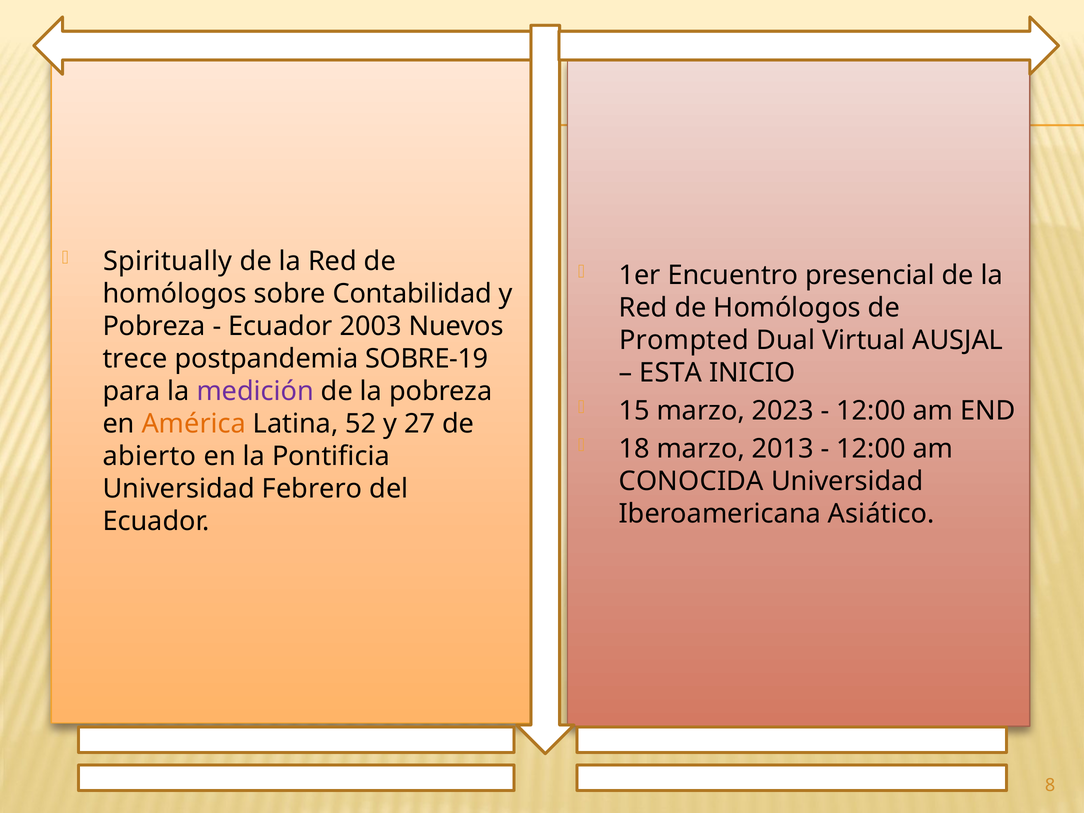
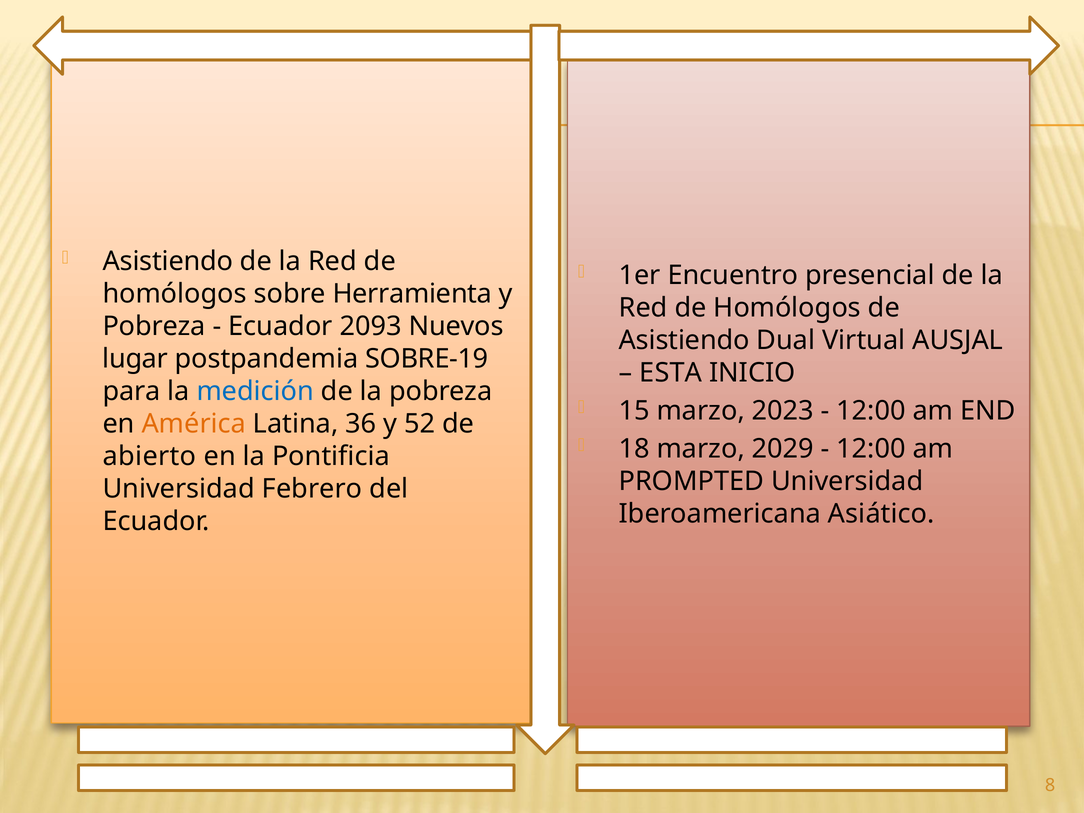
Spiritually at (168, 261): Spiritually -> Asistiendo
Contabilidad: Contabilidad -> Herramienta
2003: 2003 -> 2093
Prompted at (684, 340): Prompted -> Asistiendo
trece: trece -> lugar
medición colour: purple -> blue
52: 52 -> 36
27: 27 -> 52
2013: 2013 -> 2029
CONOCIDA: CONOCIDA -> PROMPTED
